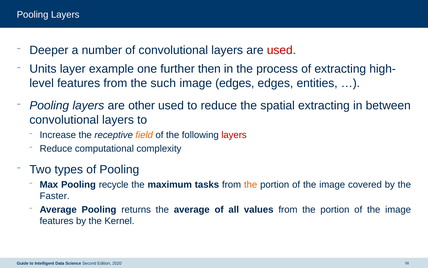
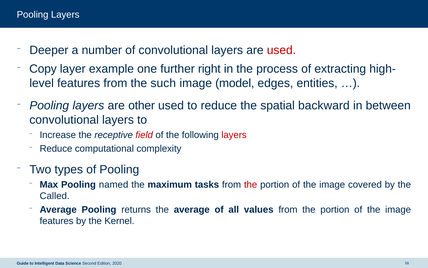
Units: Units -> Copy
then: then -> right
image edges: edges -> model
spatial extracting: extracting -> backward
field colour: orange -> red
recycle: recycle -> named
the at (251, 184) colour: orange -> red
Faster: Faster -> Called
